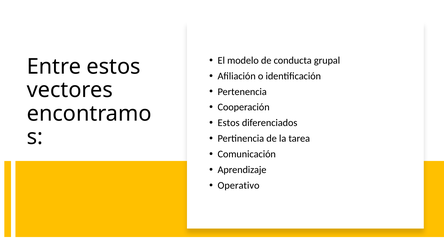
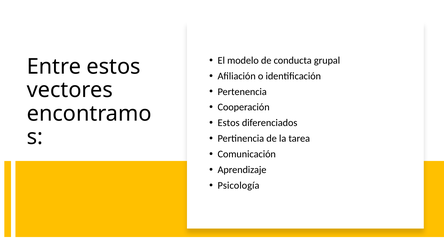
Operativo: Operativo -> Psicología
